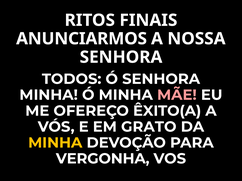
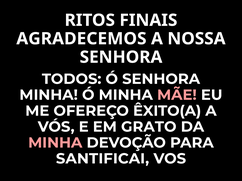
ANUNCIARMOS: ANUNCIARMOS -> AGRADECEMOS
MINHA at (55, 143) colour: yellow -> pink
VERGONHA: VERGONHA -> SANTIFICAI
